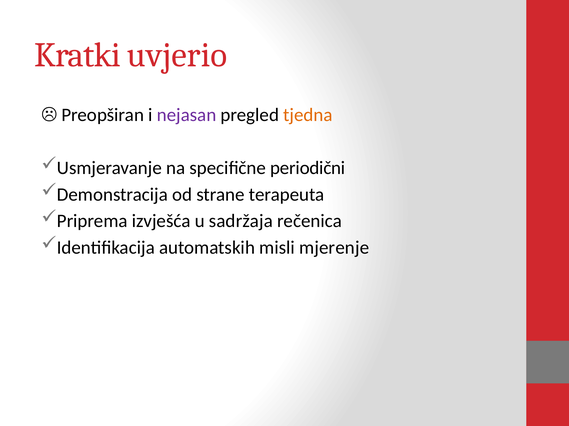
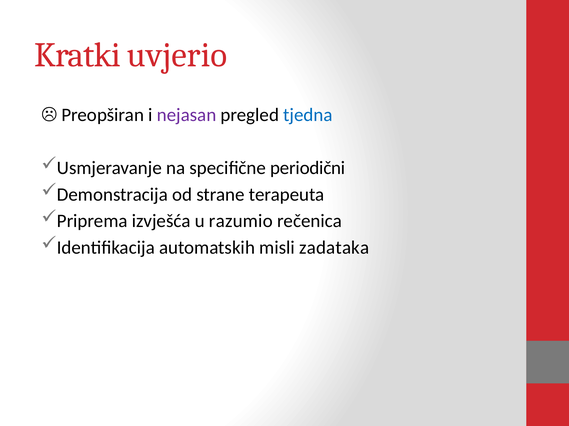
tjedna colour: orange -> blue
sadržaja: sadržaja -> razumio
mjerenje: mjerenje -> zadataka
